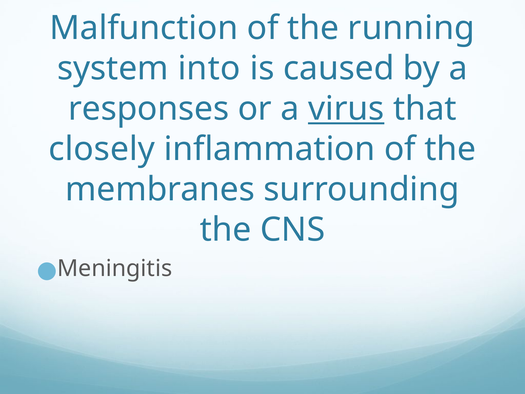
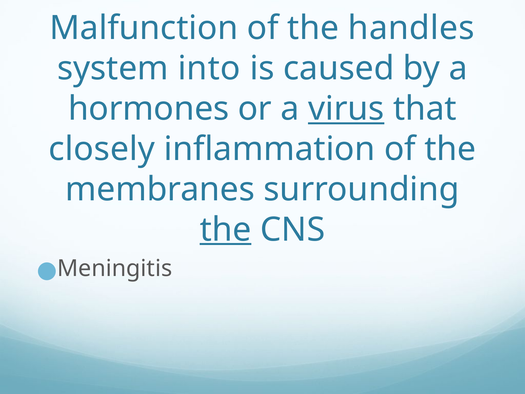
running: running -> handles
responses: responses -> hormones
the at (226, 230) underline: none -> present
